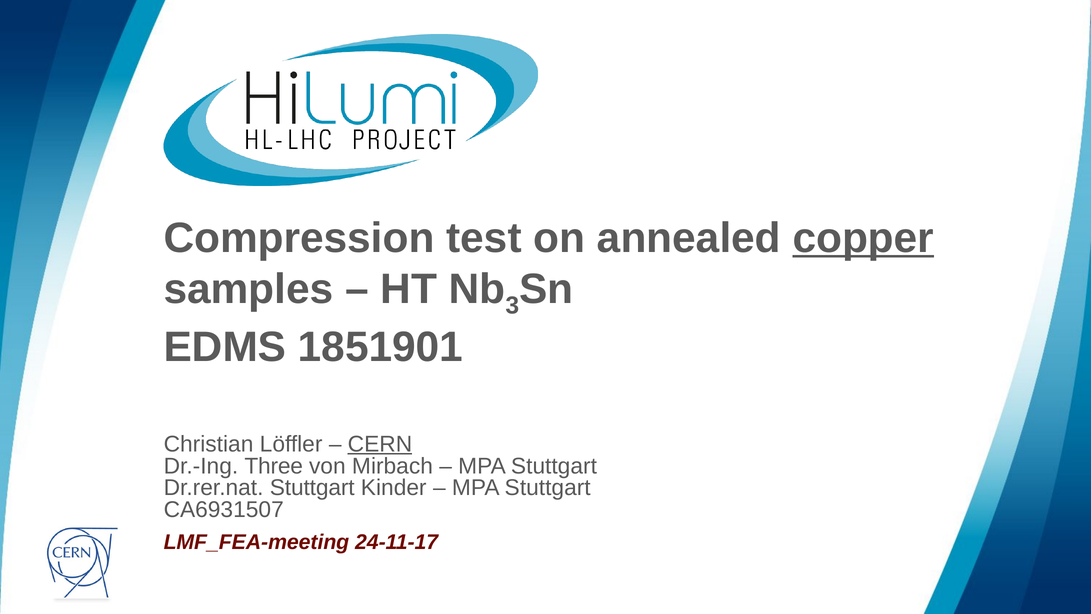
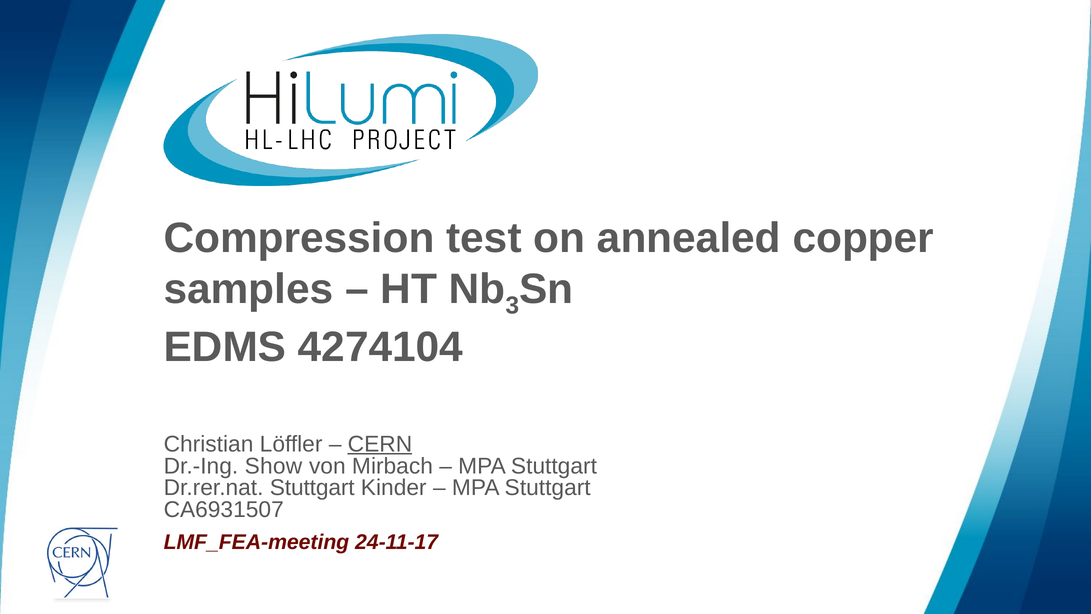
copper underline: present -> none
1851901: 1851901 -> 4274104
Three: Three -> Show
